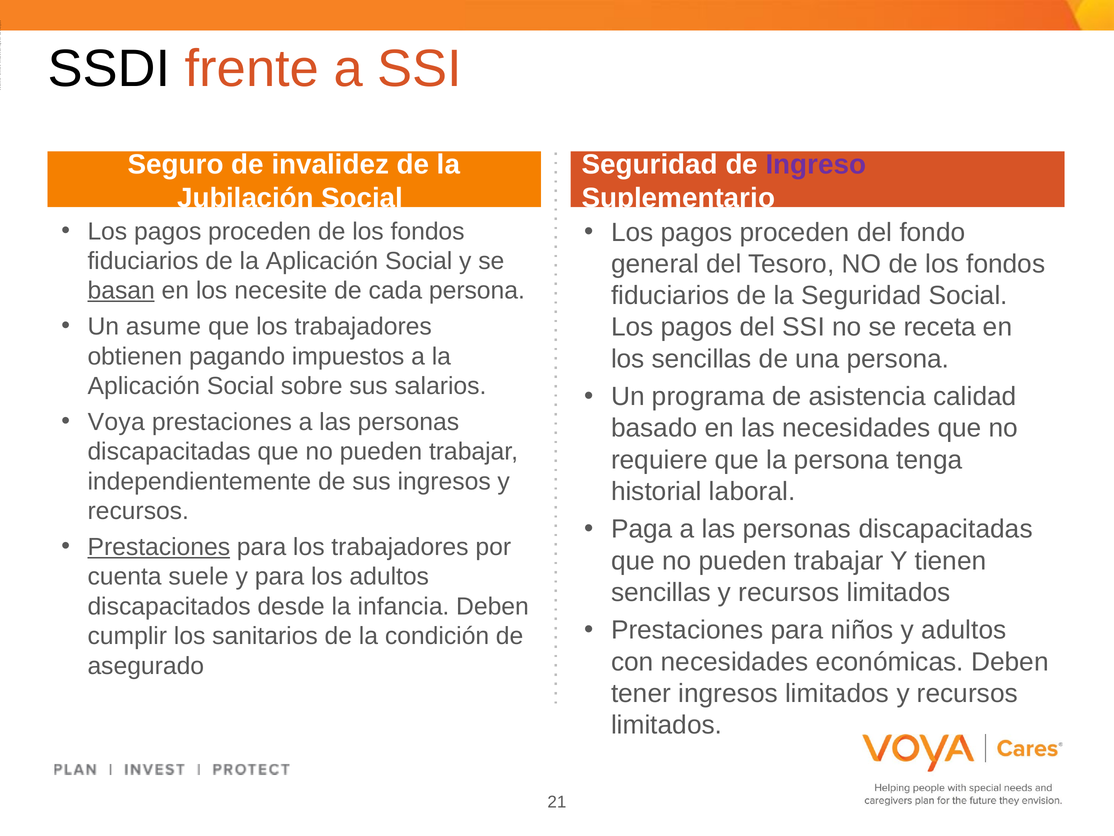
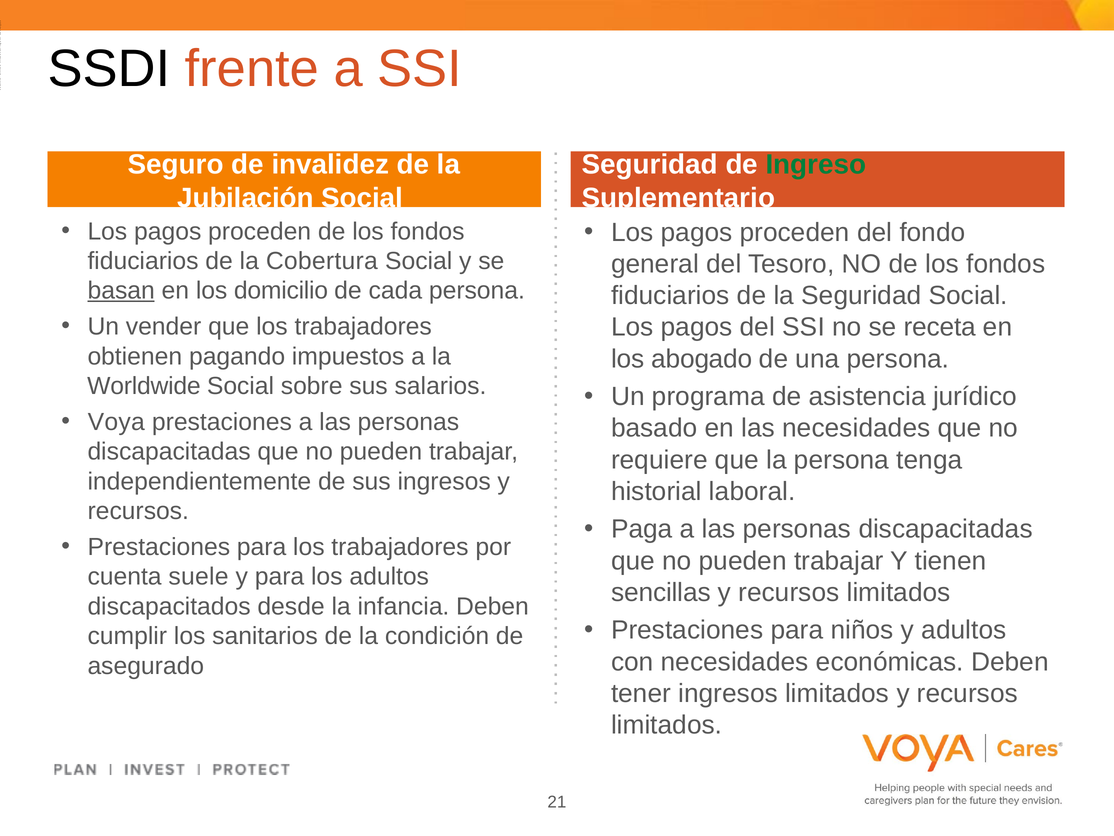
Ingreso colour: purple -> green
de la Aplicación: Aplicación -> Cobertura
necesite: necesite -> domicilio
asume: asume -> vender
los sencillas: sencillas -> abogado
Aplicación at (144, 386): Aplicación -> Worldwide
calidad: calidad -> jurídico
Prestaciones at (159, 547) underline: present -> none
